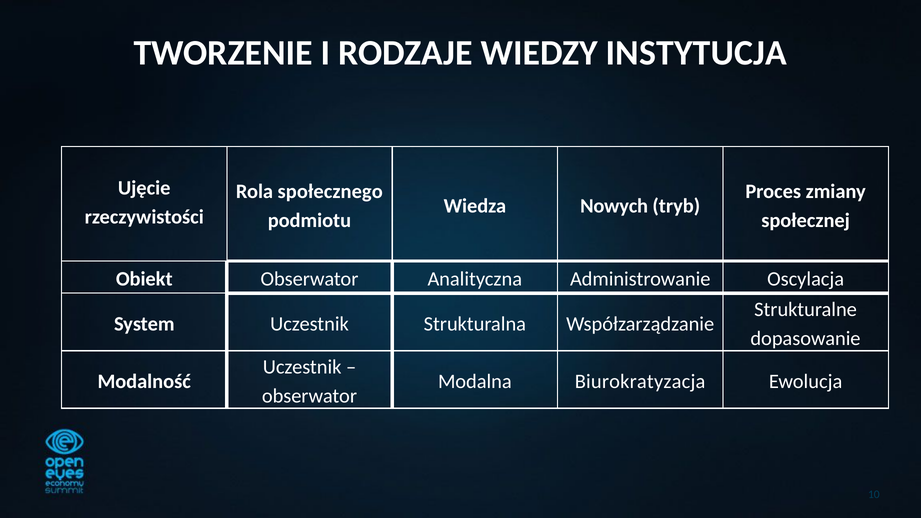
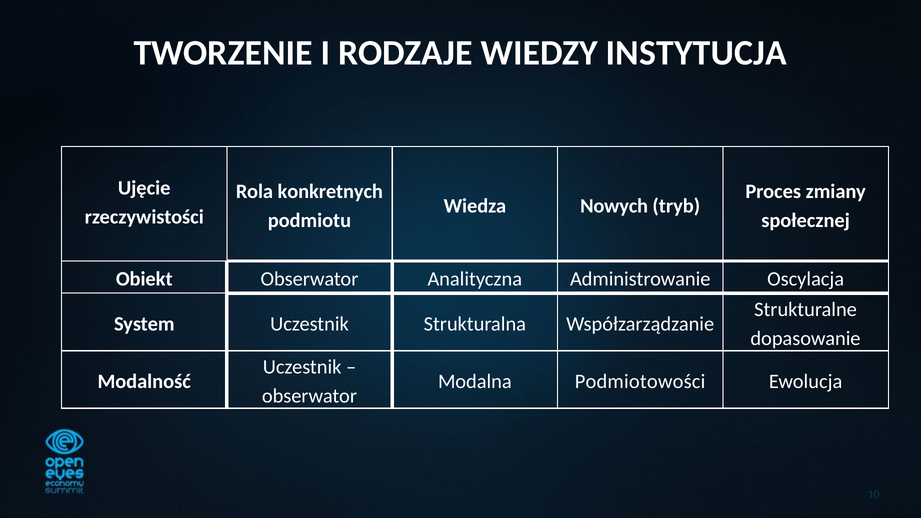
społecznego: społecznego -> konkretnych
Biurokratyzacja: Biurokratyzacja -> Podmiotowości
